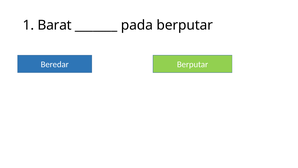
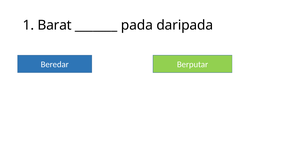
pada berputar: berputar -> daripada
